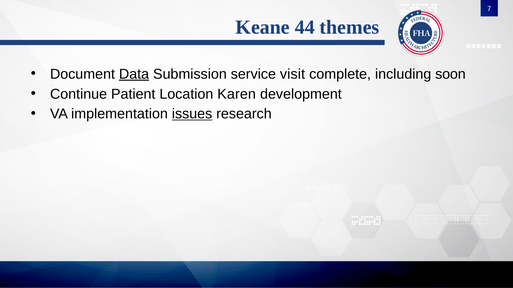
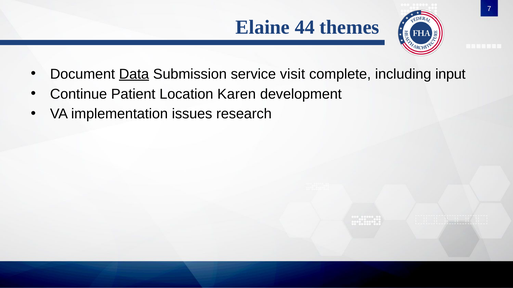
Keane: Keane -> Elaine
soon: soon -> input
issues underline: present -> none
